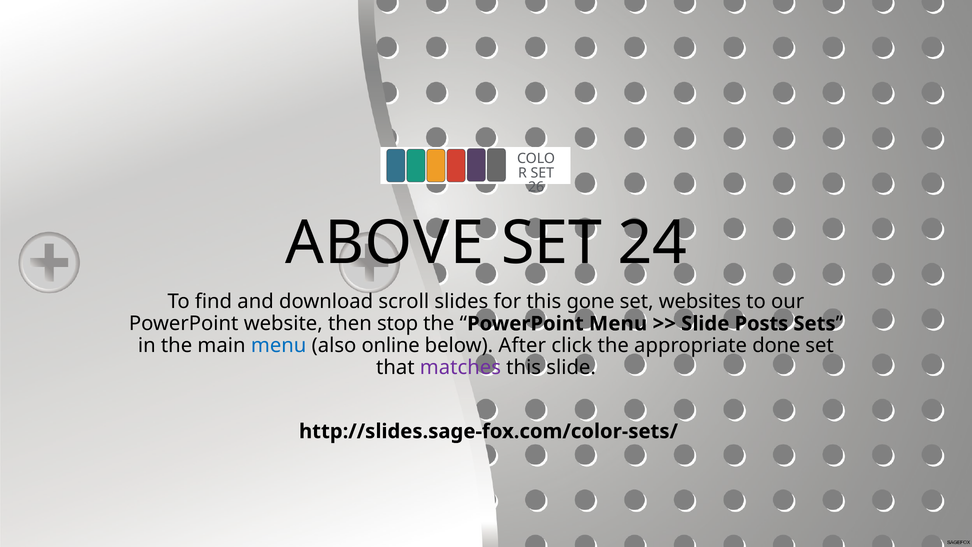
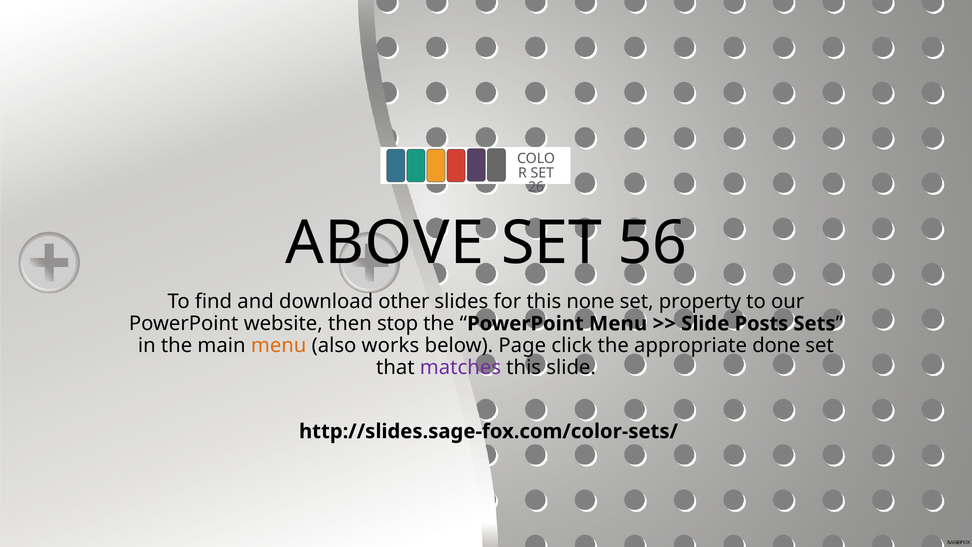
24: 24 -> 56
scroll: scroll -> other
gone: gone -> none
websites: websites -> property
menu at (279, 345) colour: blue -> orange
online: online -> works
After: After -> Page
